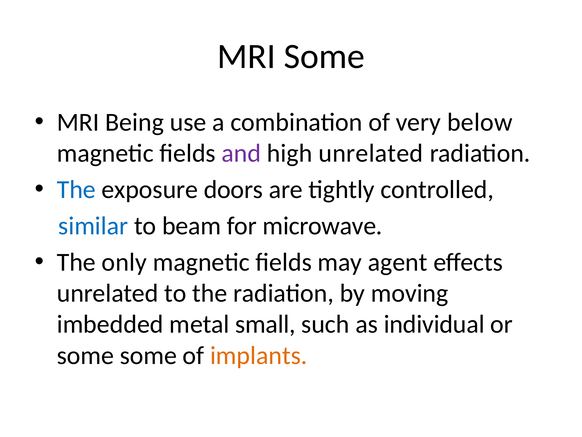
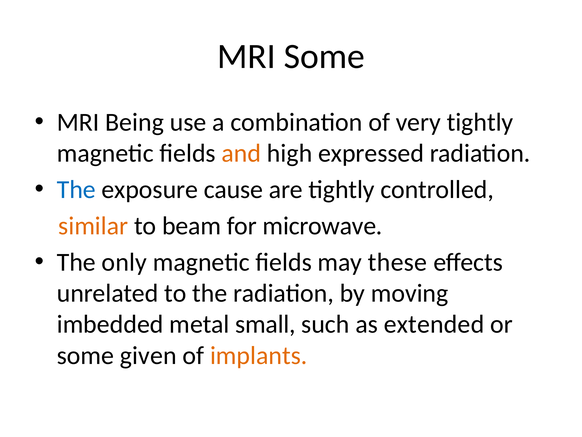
very below: below -> tightly
and colour: purple -> orange
high unrelated: unrelated -> expressed
doors: doors -> cause
similar colour: blue -> orange
agent: agent -> these
individual: individual -> extended
some some: some -> given
